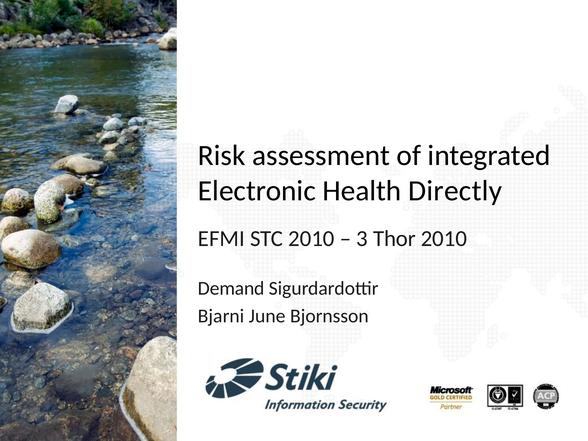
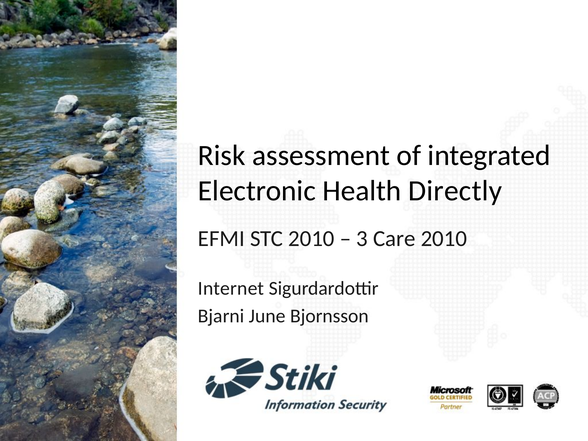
Thor: Thor -> Care
Demand: Demand -> Internet
